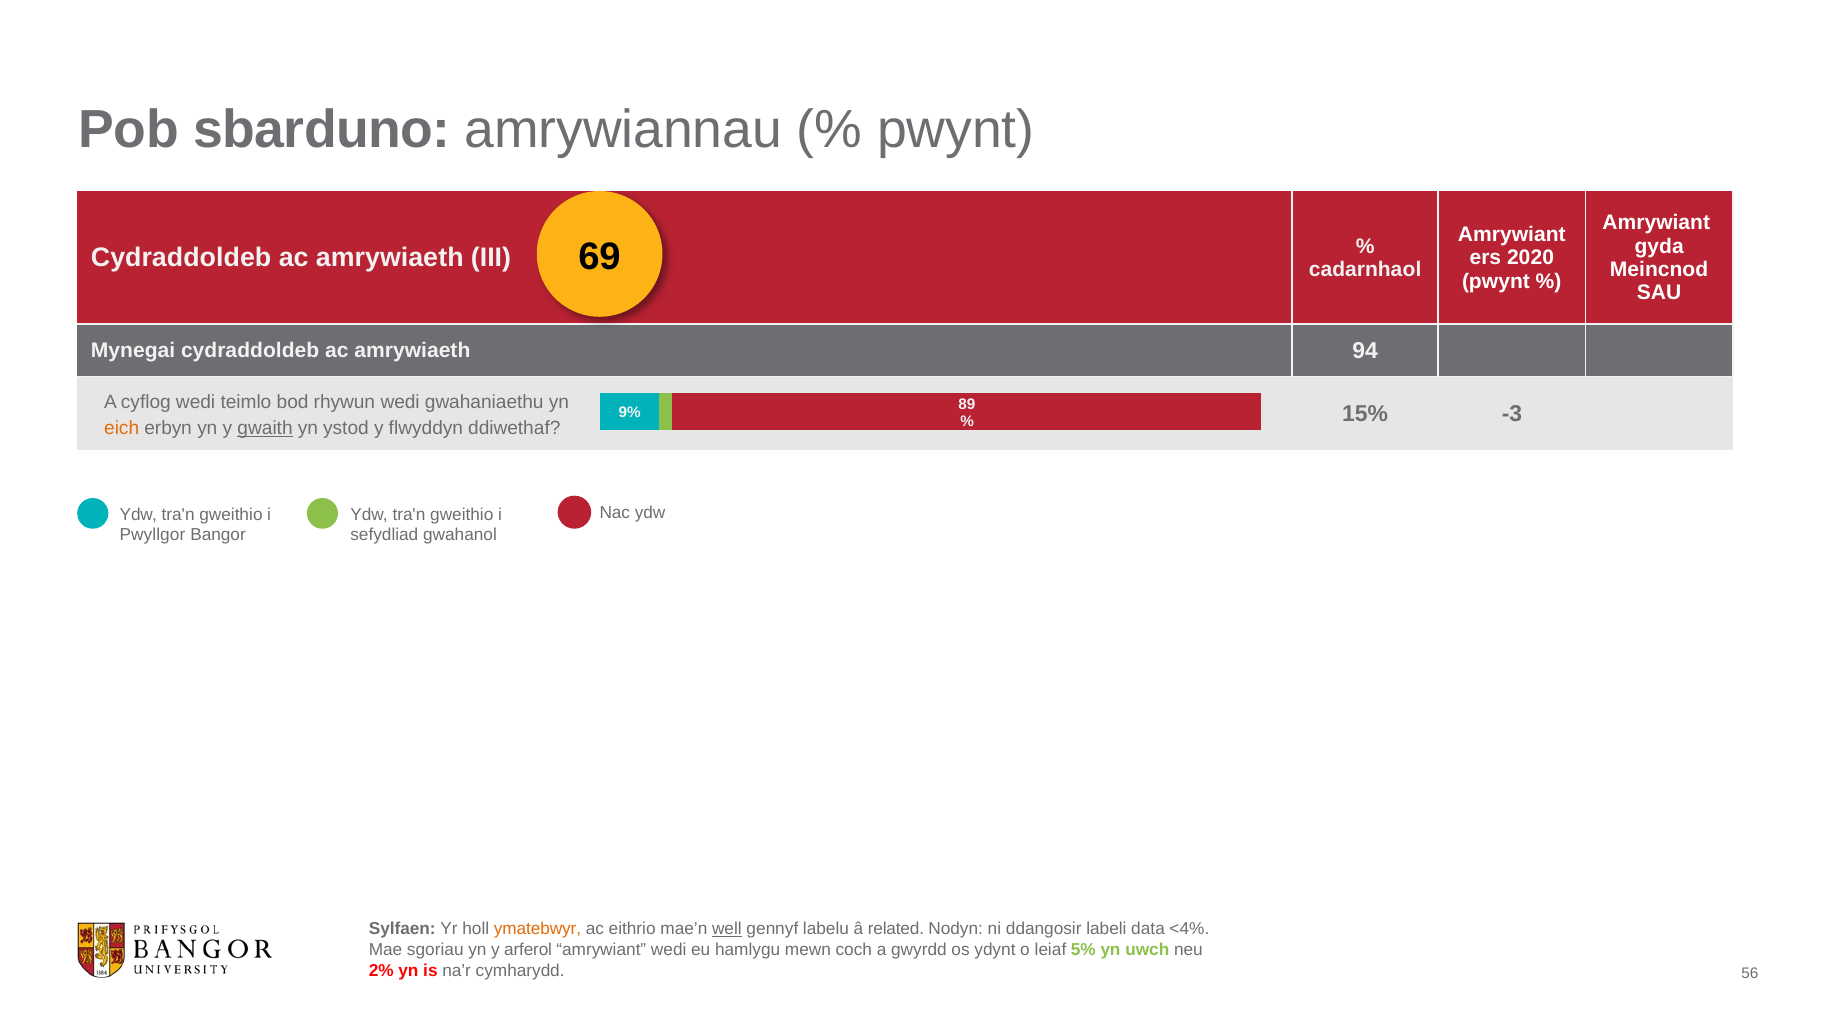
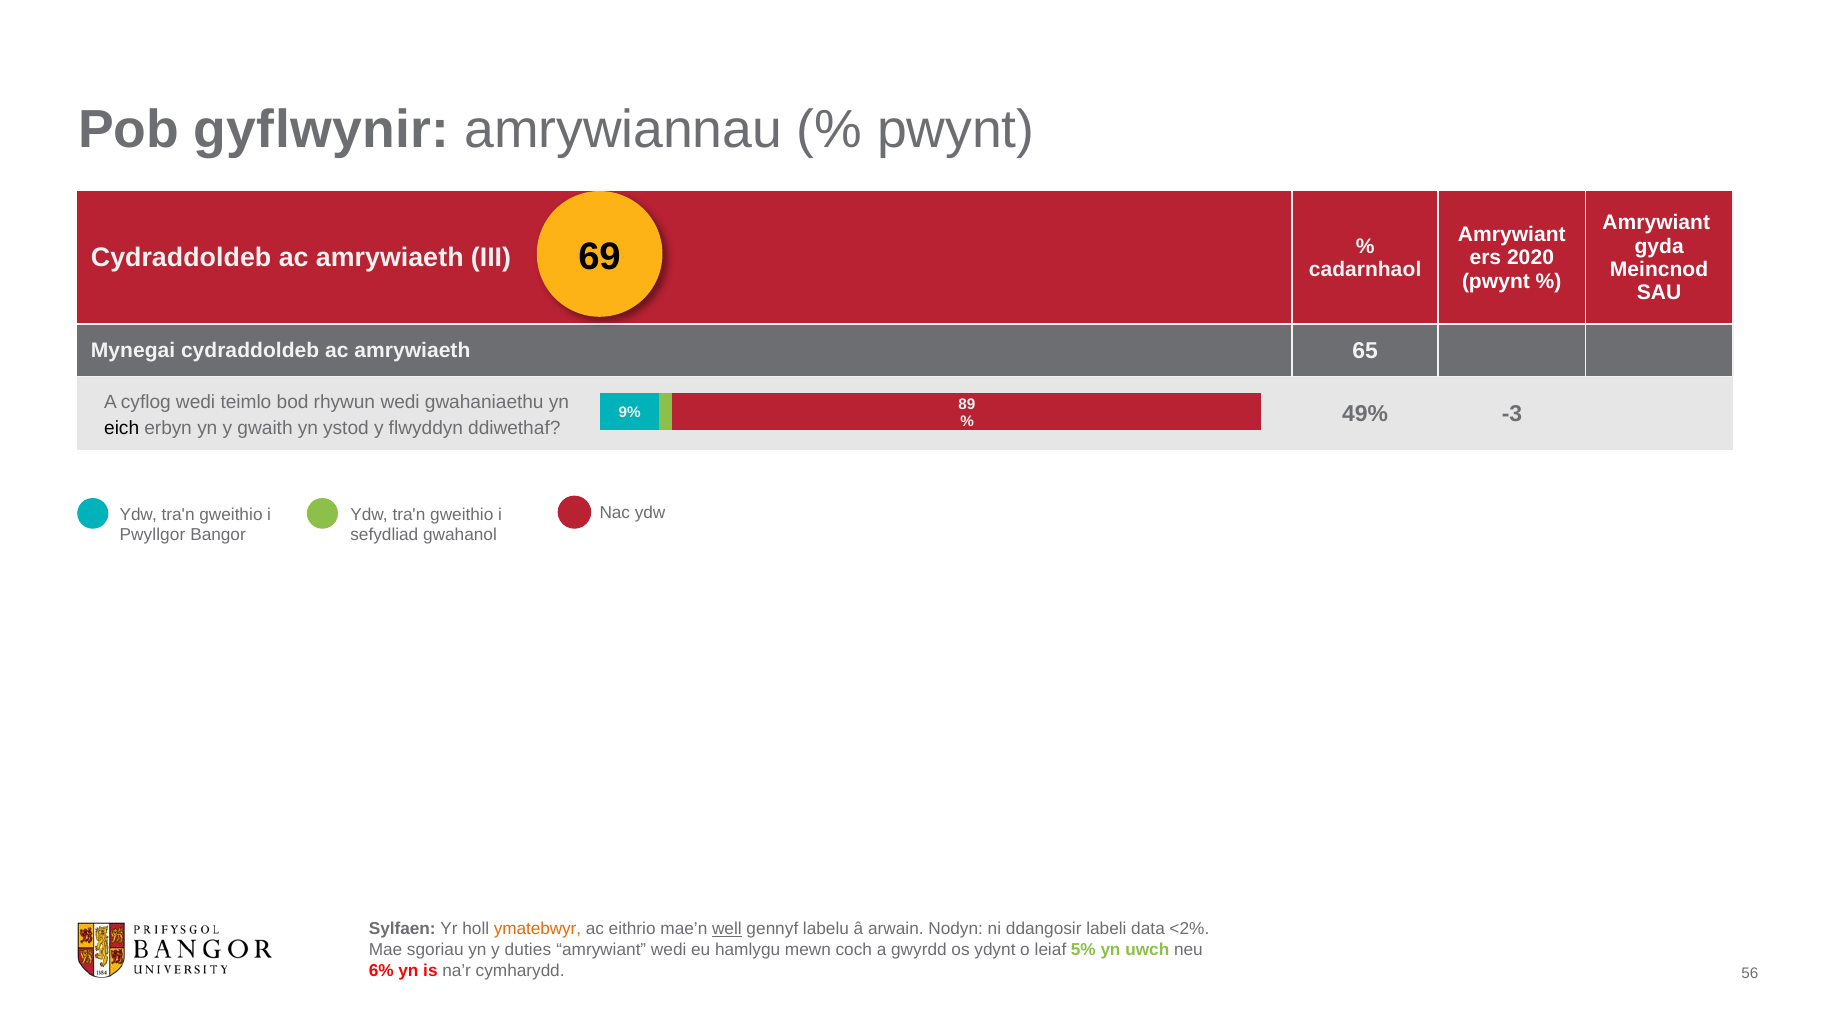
sbarduno: sbarduno -> gyflwynir
94: 94 -> 65
15%: 15% -> 49%
eich colour: orange -> black
gwaith underline: present -> none
related: related -> arwain
<4%: <4% -> <2%
arferol: arferol -> duties
2%: 2% -> 6%
